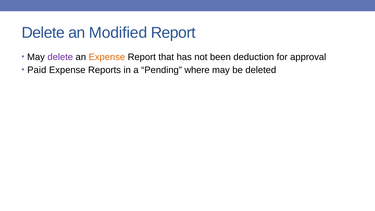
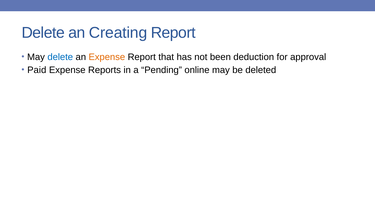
Modified: Modified -> Creating
delete at (60, 57) colour: purple -> blue
where: where -> online
